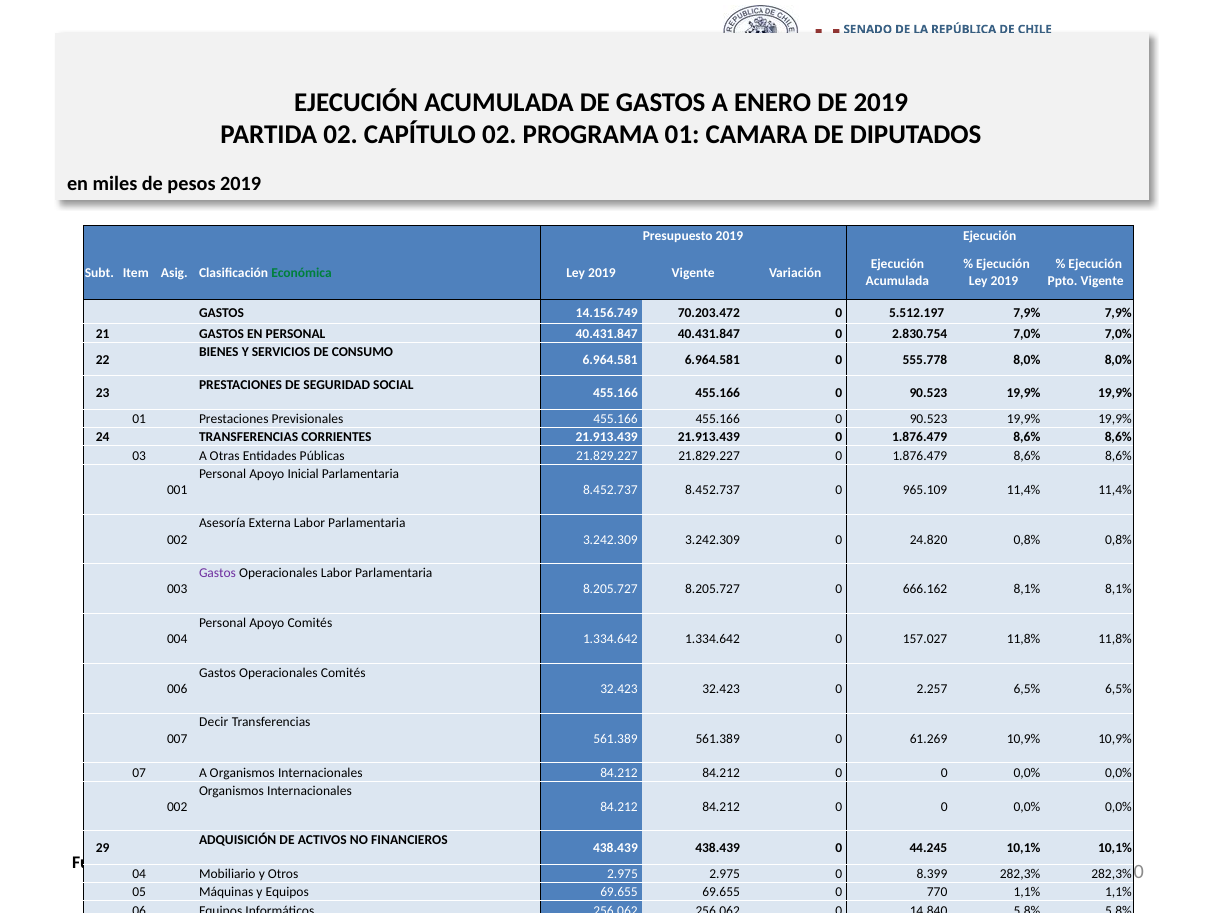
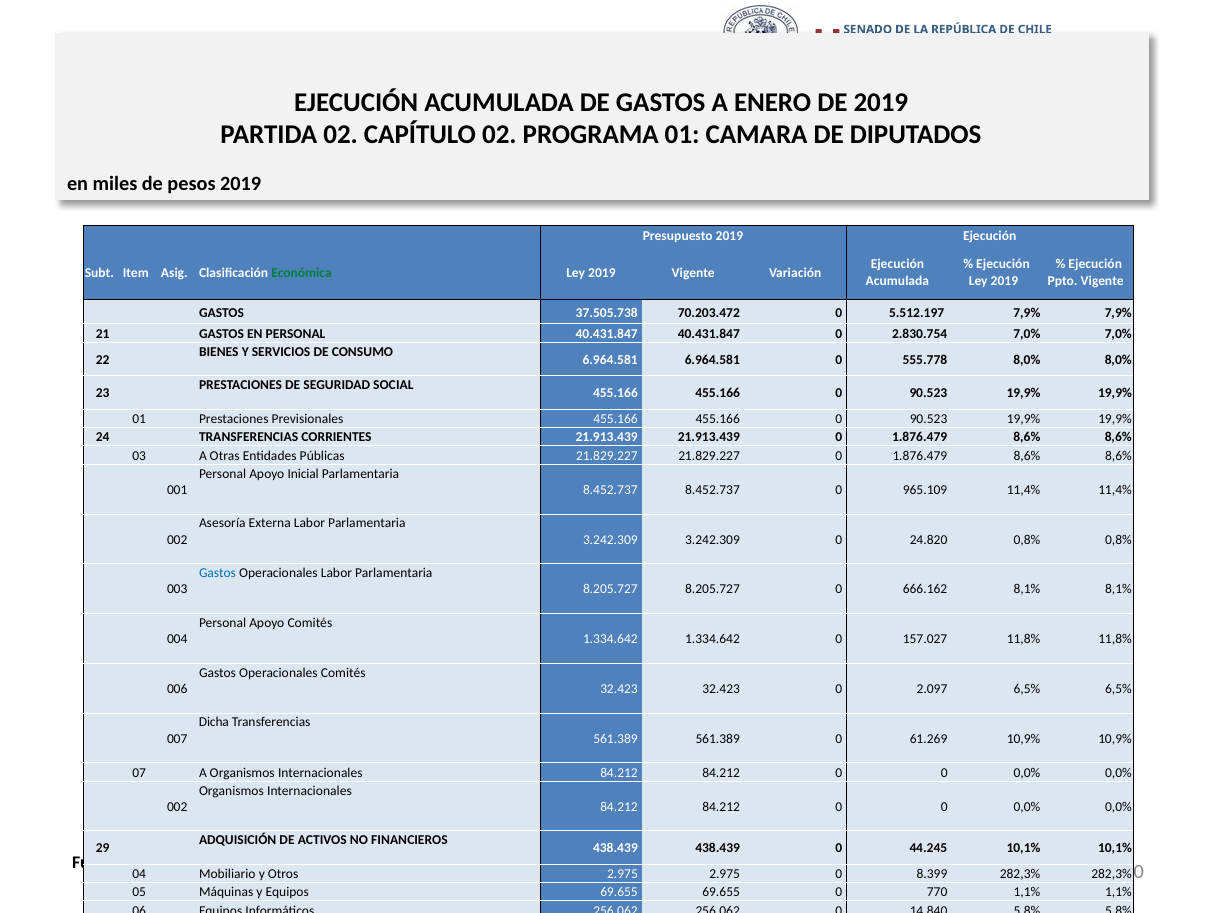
14.156.749: 14.156.749 -> 37.505.738
Gastos at (217, 573) colour: purple -> blue
2.257: 2.257 -> 2.097
Decir: Decir -> Dicha
